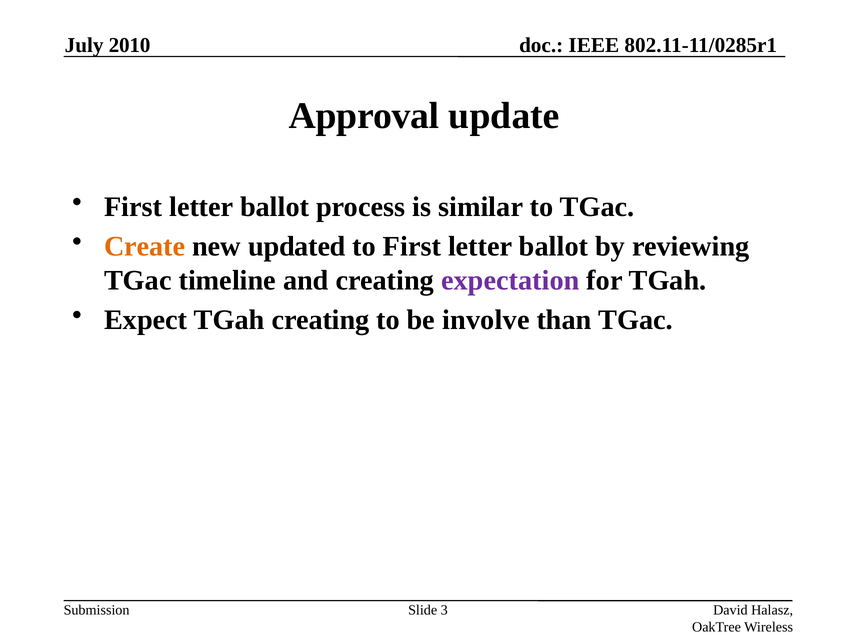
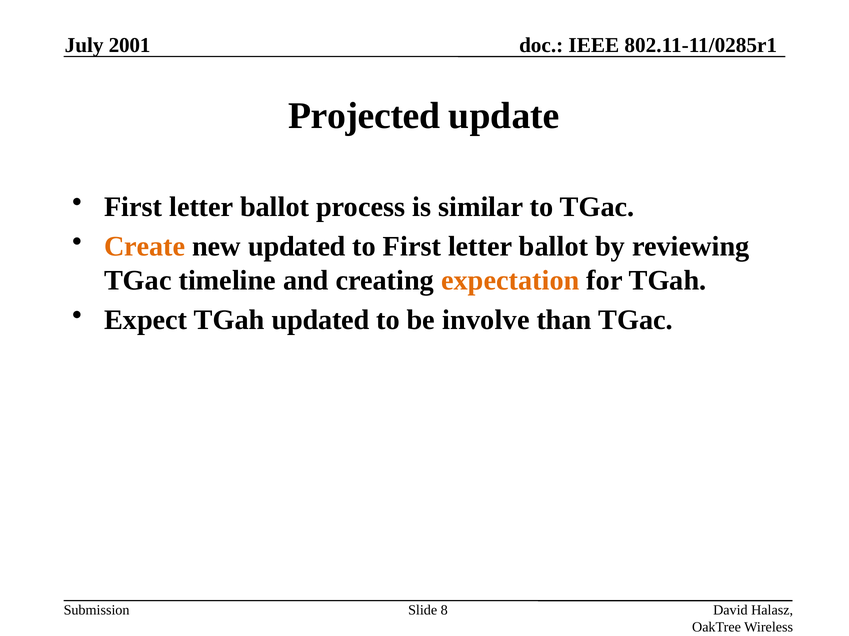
2010: 2010 -> 2001
Approval: Approval -> Projected
expectation colour: purple -> orange
TGah creating: creating -> updated
3: 3 -> 8
